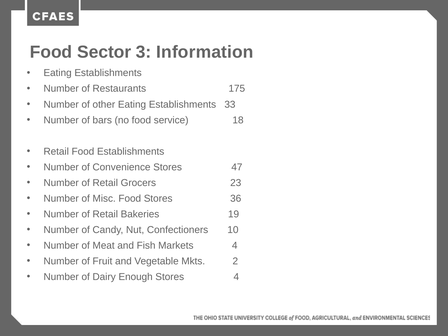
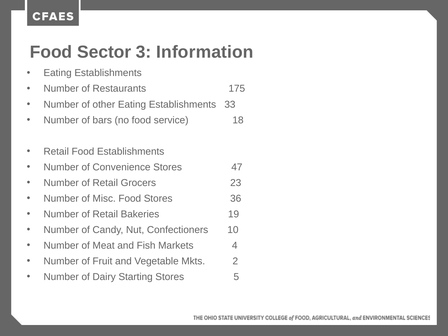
Enough: Enough -> Starting
Stores 4: 4 -> 5
